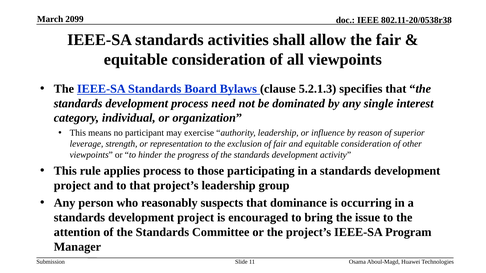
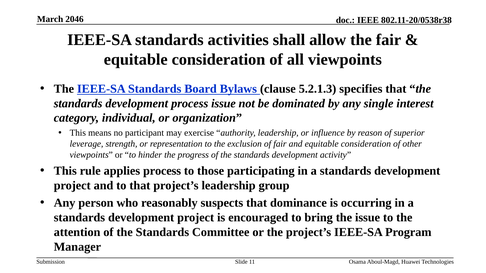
2099: 2099 -> 2046
process need: need -> issue
